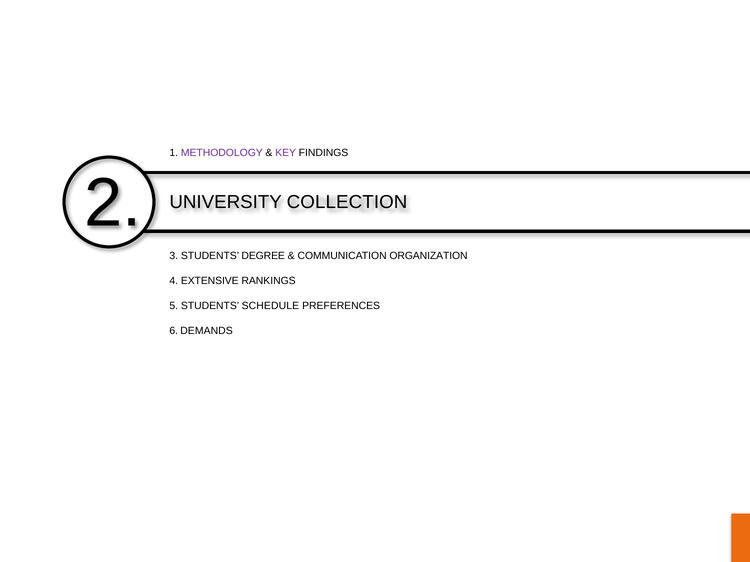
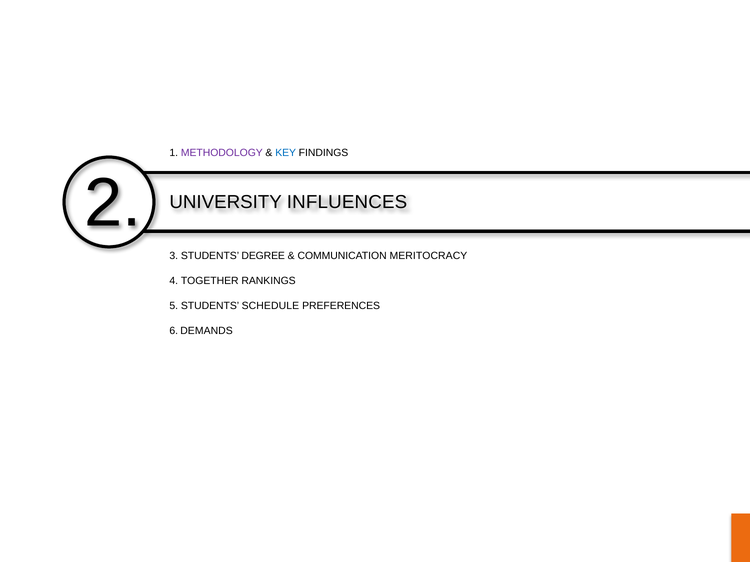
KEY colour: purple -> blue
COLLECTION: COLLECTION -> INFLUENCES
ORGANIZATION: ORGANIZATION -> MERITOCRACY
EXTENSIVE: EXTENSIVE -> TOGETHER
